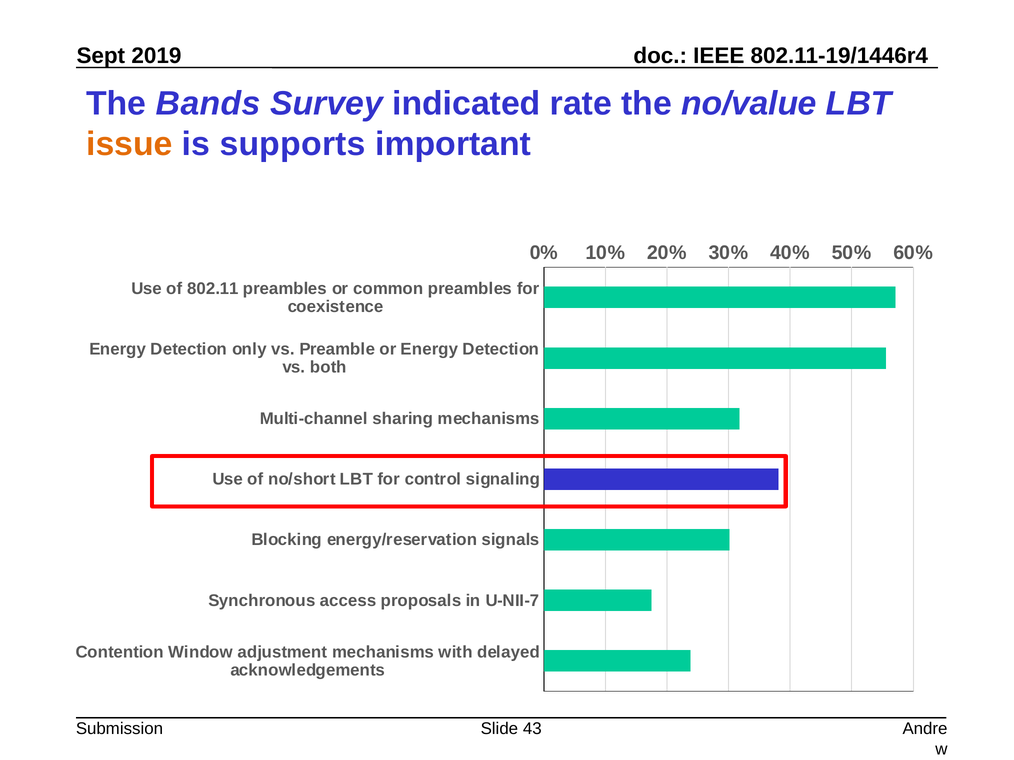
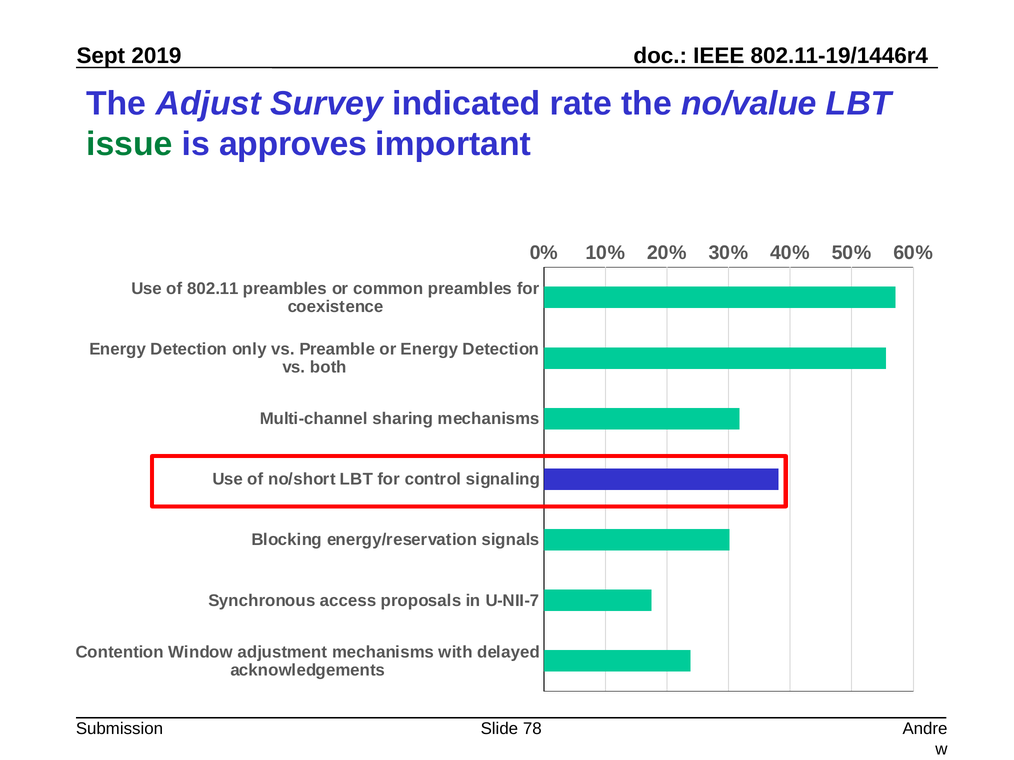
Bands: Bands -> Adjust
issue colour: orange -> green
supports: supports -> approves
43: 43 -> 78
